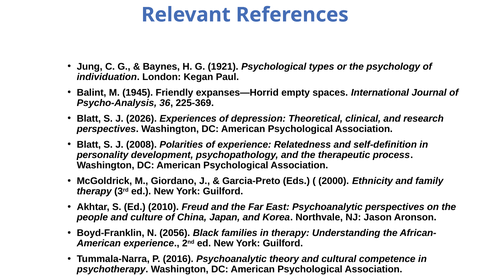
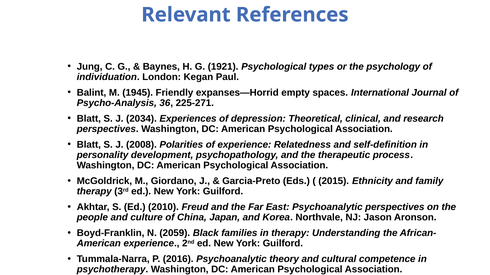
225-369: 225-369 -> 225-271
2026: 2026 -> 2034
2000: 2000 -> 2015
2056: 2056 -> 2059
